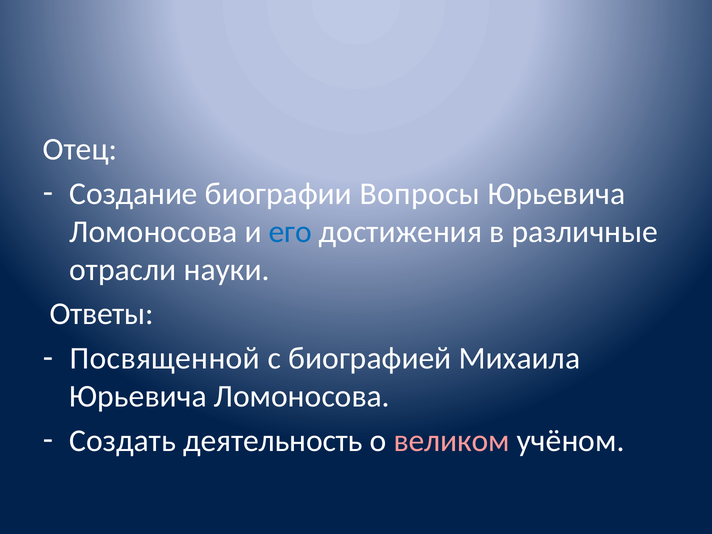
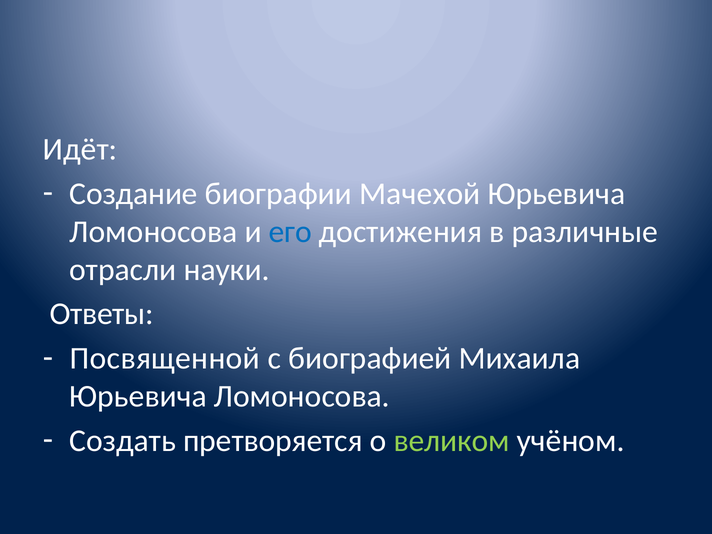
Отец: Отец -> Идёт
Вопросы: Вопросы -> Мачехой
деятельность: деятельность -> претворяется
великом colour: pink -> light green
